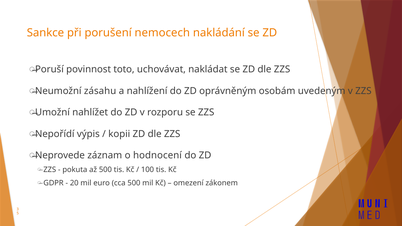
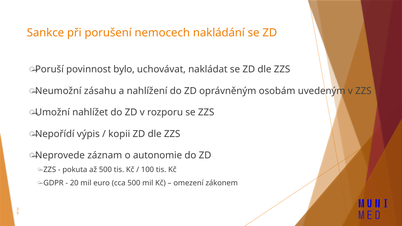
toto: toto -> bylo
hodnocení: hodnocení -> autonomie
